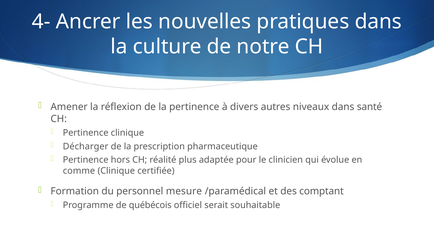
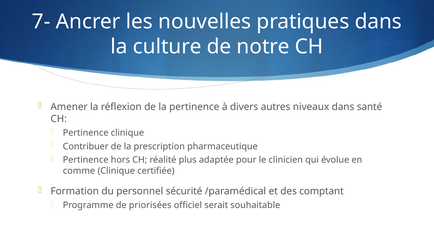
4-: 4- -> 7-
Décharger: Décharger -> Contribuer
mesure: mesure -> sécurité
québécois: québécois -> priorisées
